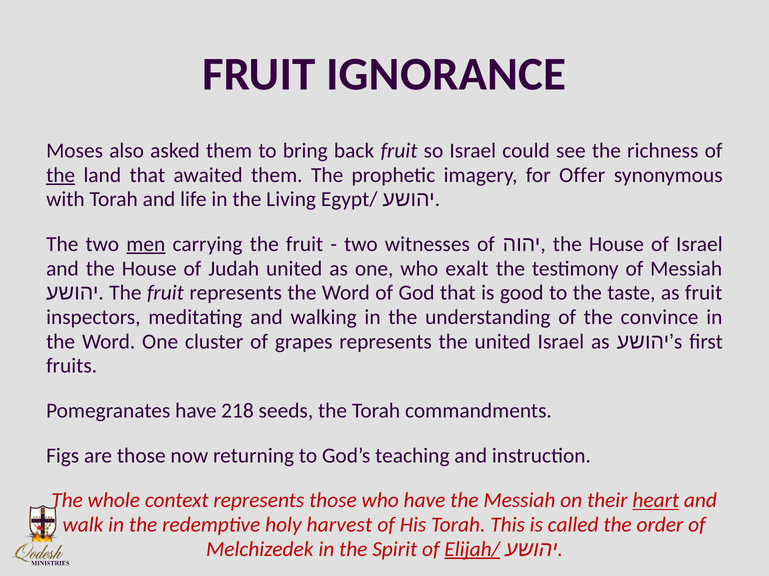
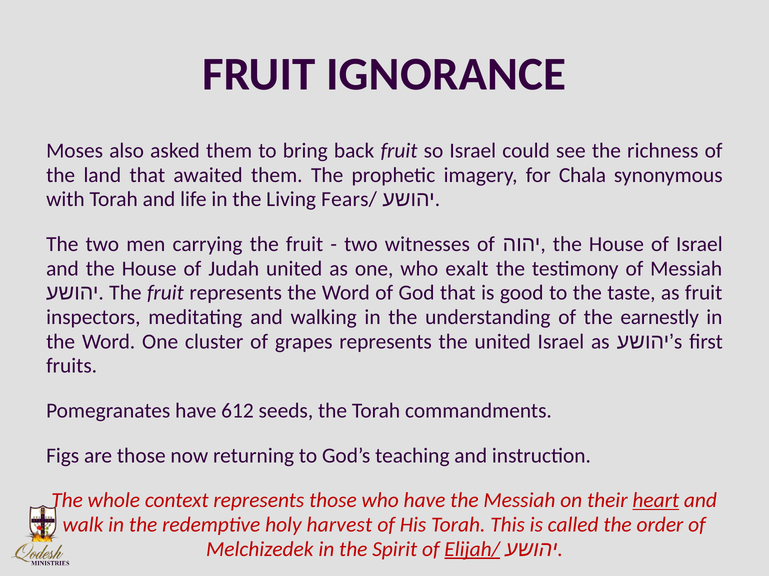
the at (61, 175) underline: present -> none
Offer: Offer -> Chala
Egypt/: Egypt/ -> Fears/
men underline: present -> none
convince: convince -> earnestly
218: 218 -> 612
